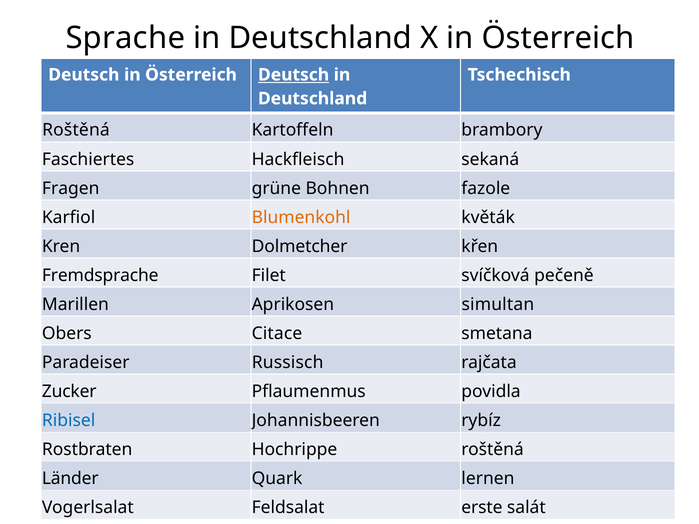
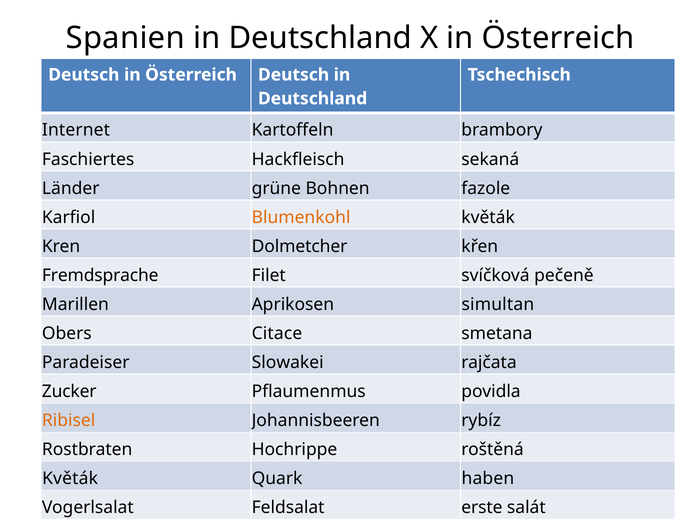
Sprache: Sprache -> Spanien
Deutsch at (294, 75) underline: present -> none
Roštěná at (76, 130): Roštěná -> Internet
Fragen: Fragen -> Länder
Russisch: Russisch -> Slowakei
Ribisel colour: blue -> orange
Länder at (70, 479): Länder -> Květák
lernen: lernen -> haben
